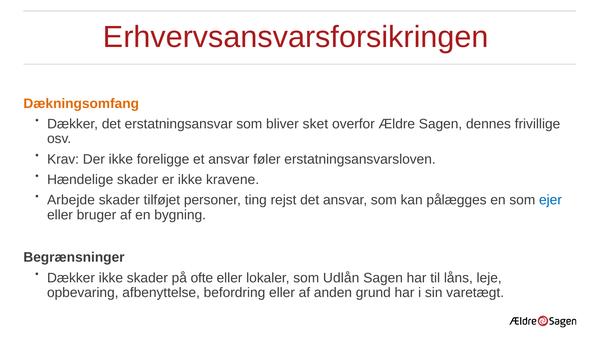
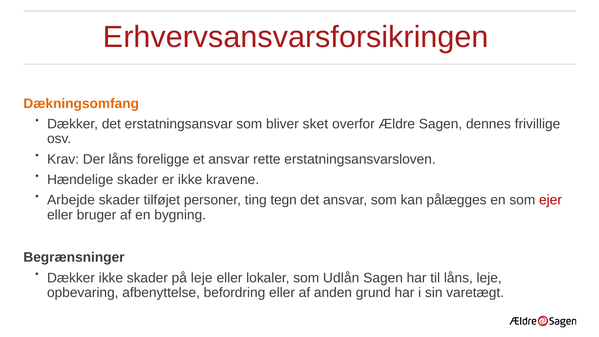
Der ikke: ikke -> låns
føler: føler -> rette
rejst: rejst -> tegn
ejer colour: blue -> red
på ofte: ofte -> leje
